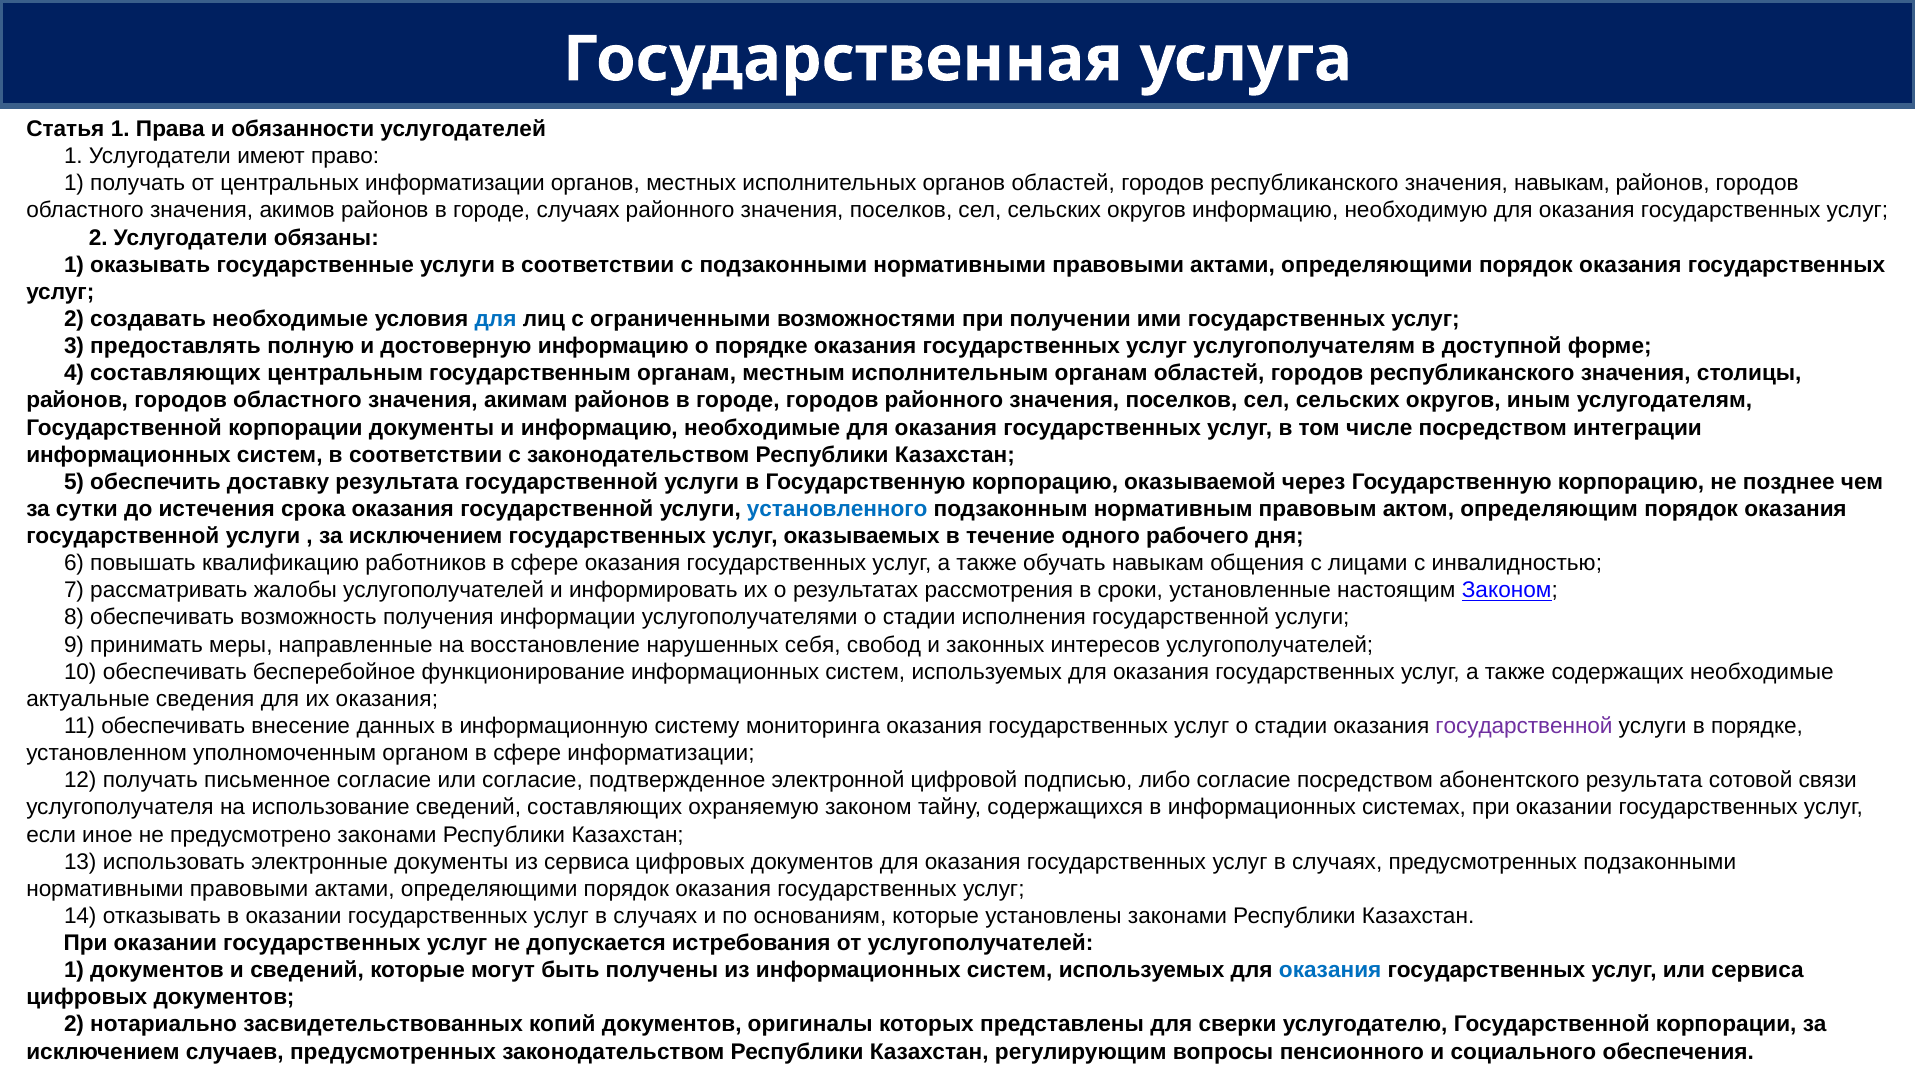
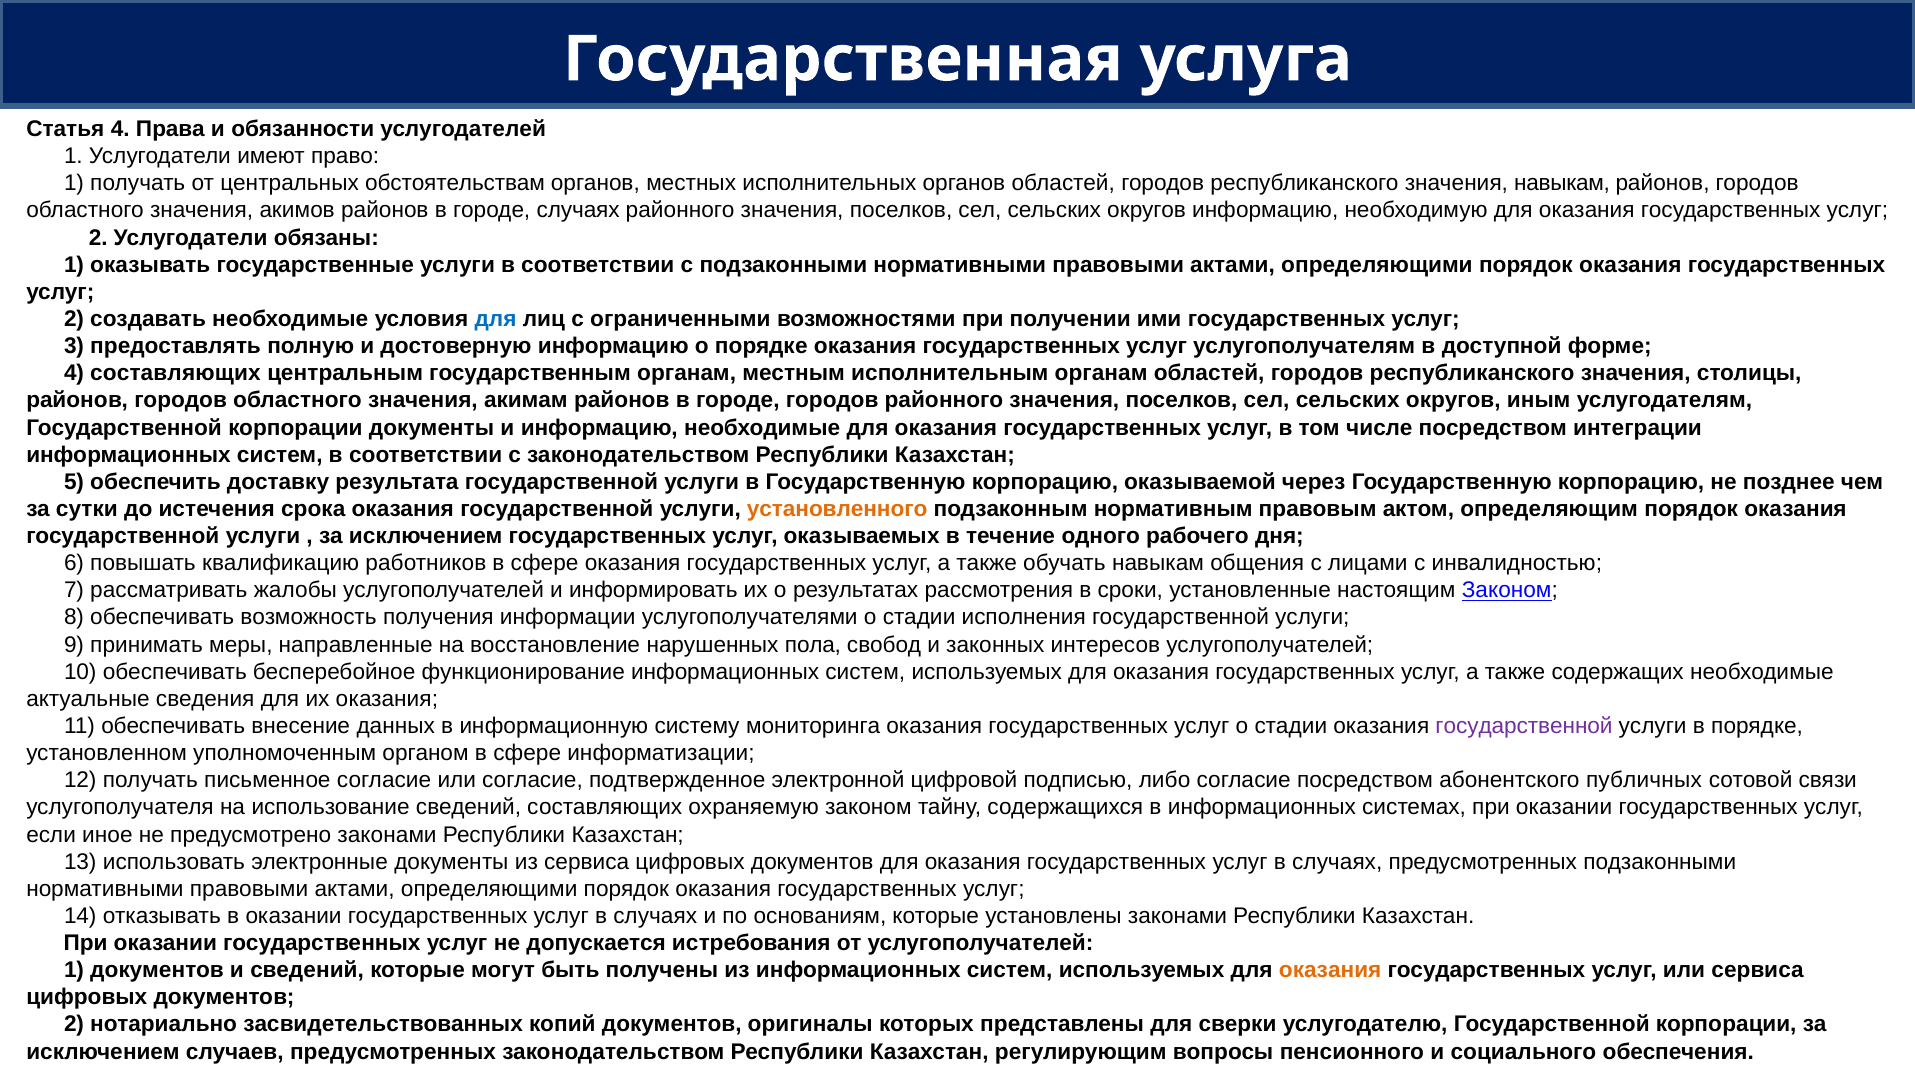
Статья 1: 1 -> 4
центральных информатизации: информатизации -> обстоятельствам
установленного colour: blue -> orange
себя: себя -> пола
абонентского результата: результата -> публичных
оказания at (1330, 970) colour: blue -> orange
